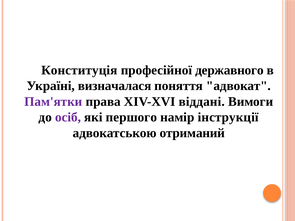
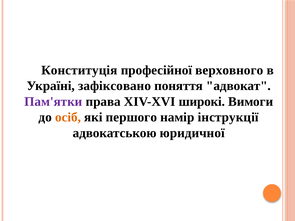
державного: державного -> верховного
визначалася: визначалася -> зафіксовано
віддані: віддані -> широкі
осіб colour: purple -> orange
отриманий: отриманий -> юридичної
